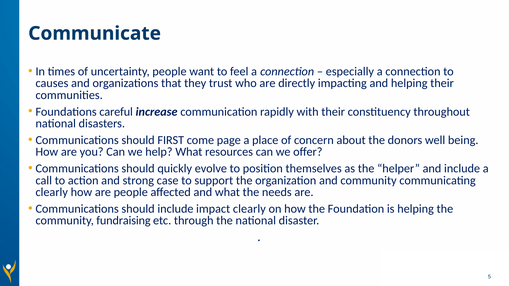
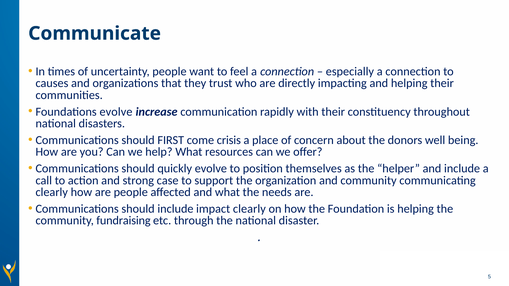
Foundations careful: careful -> evolve
page: page -> crisis
